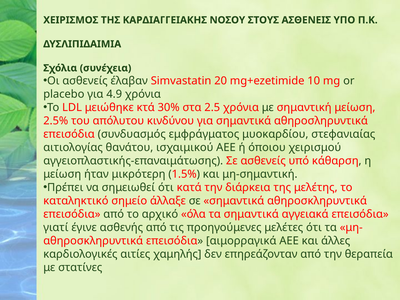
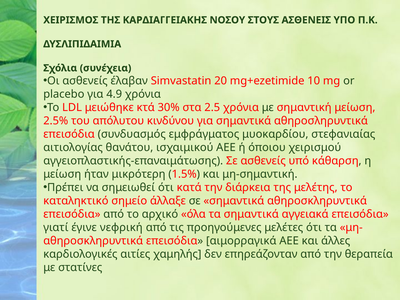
ασθενής: ασθενής -> νεφρική
